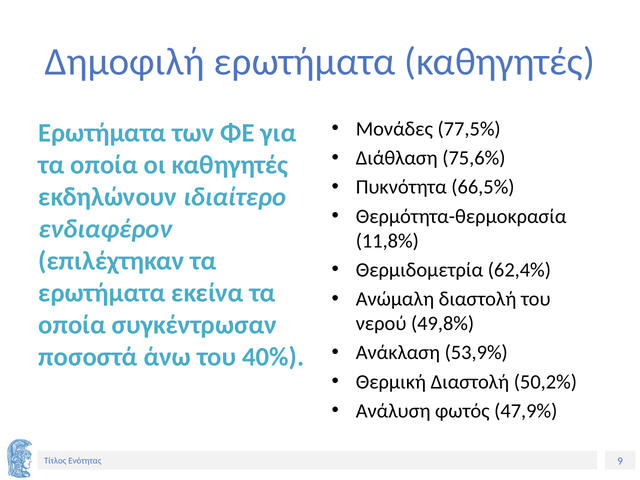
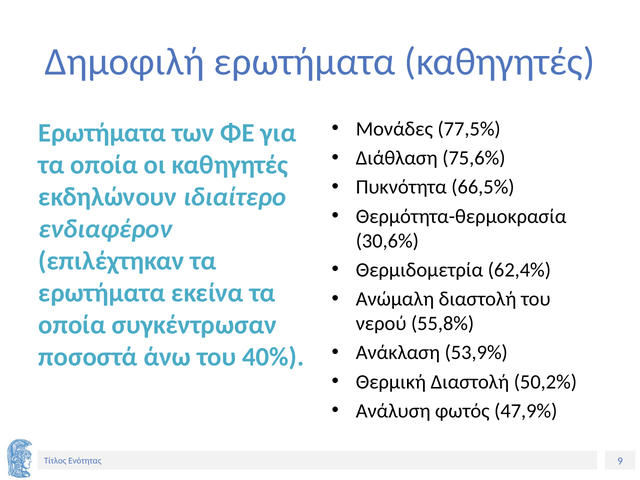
11,8%: 11,8% -> 30,6%
49,8%: 49,8% -> 55,8%
